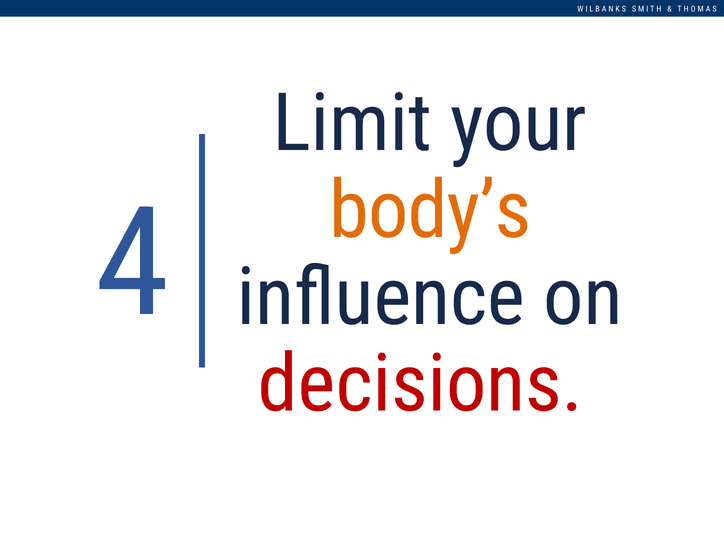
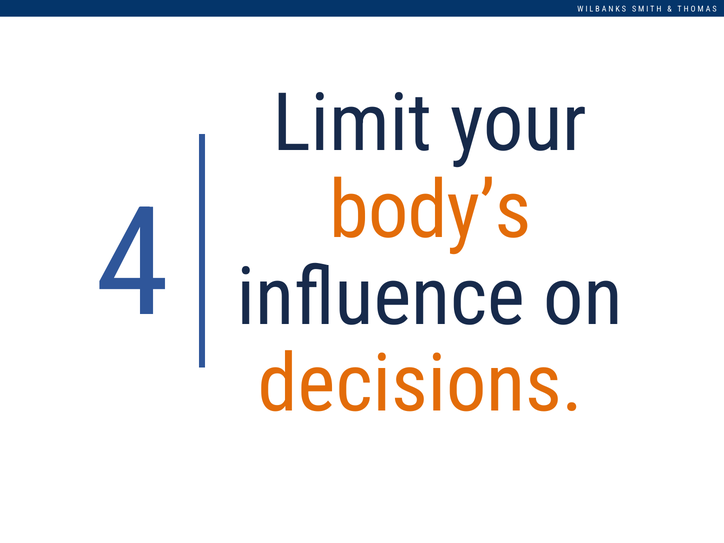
decisions colour: red -> orange
